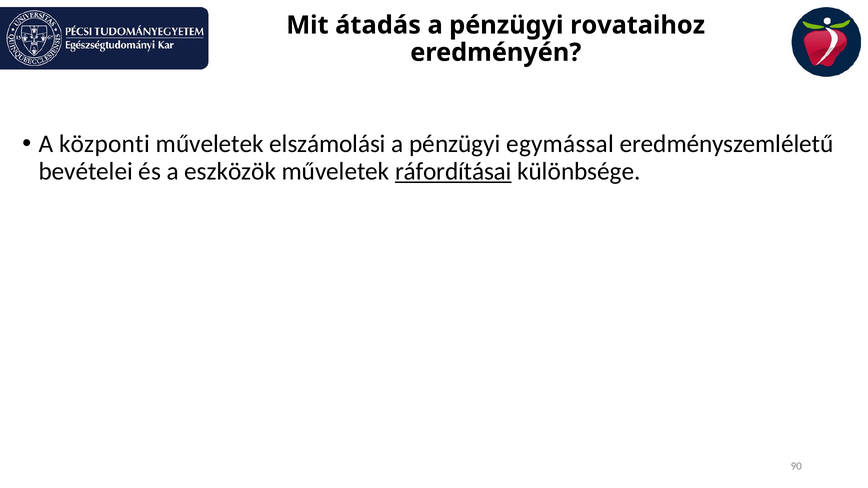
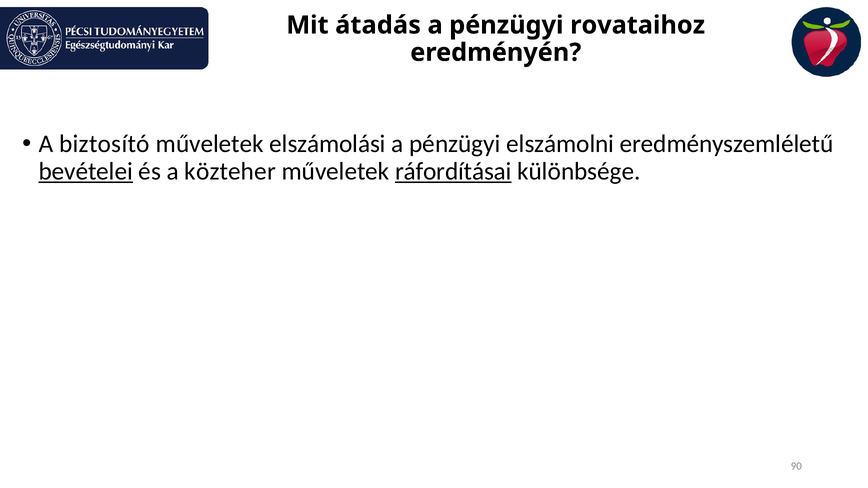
központi: központi -> biztosító
egymással: egymással -> elszámolni
bevételei underline: none -> present
eszközök: eszközök -> közteher
